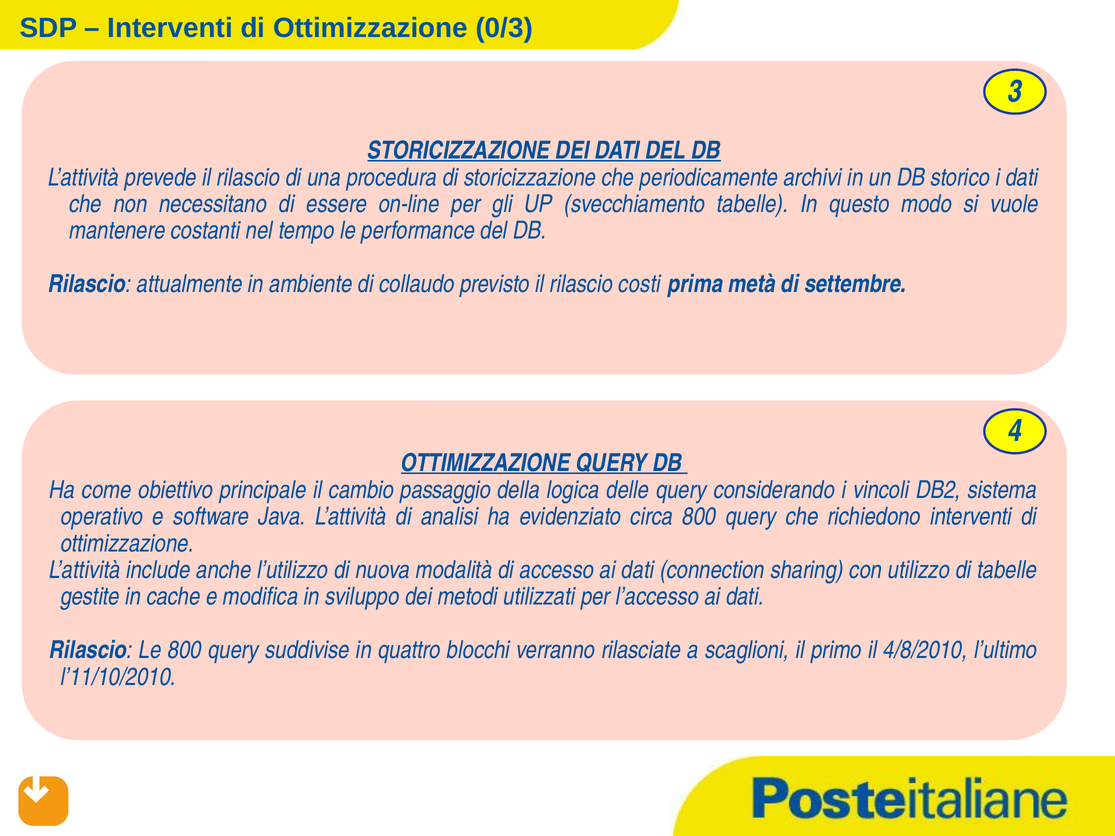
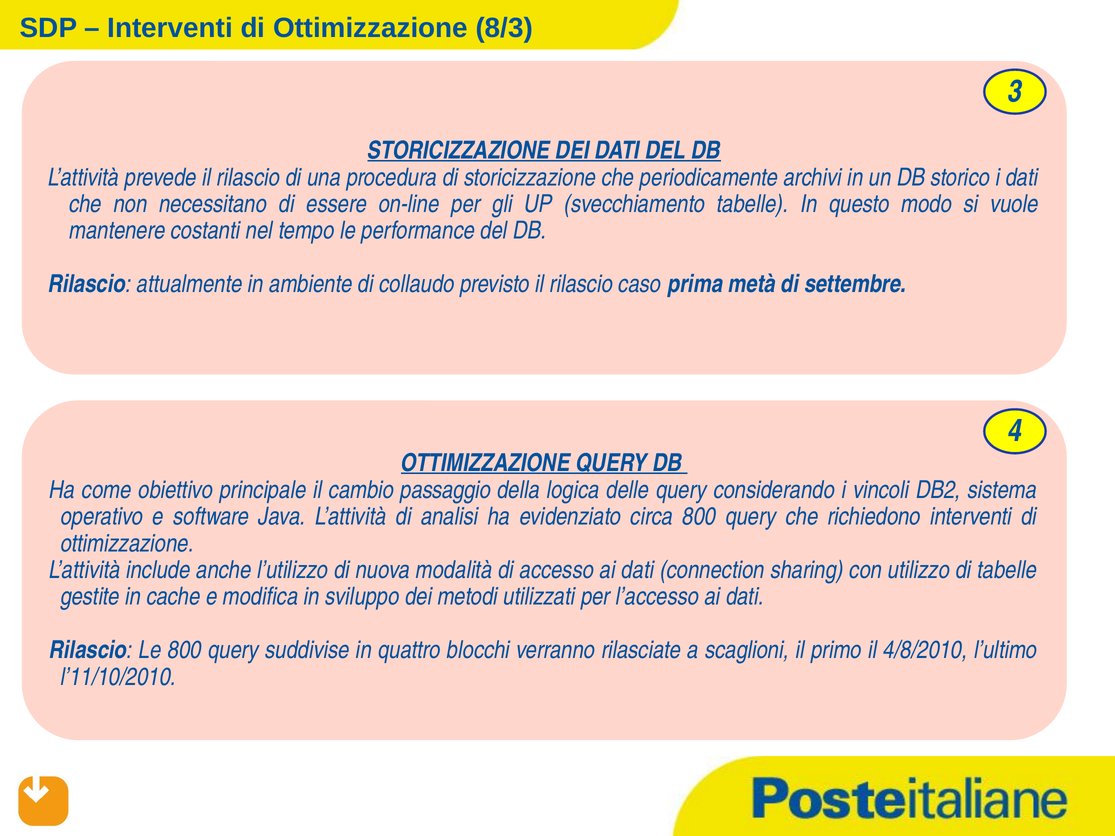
0/3: 0/3 -> 8/3
costi: costi -> caso
